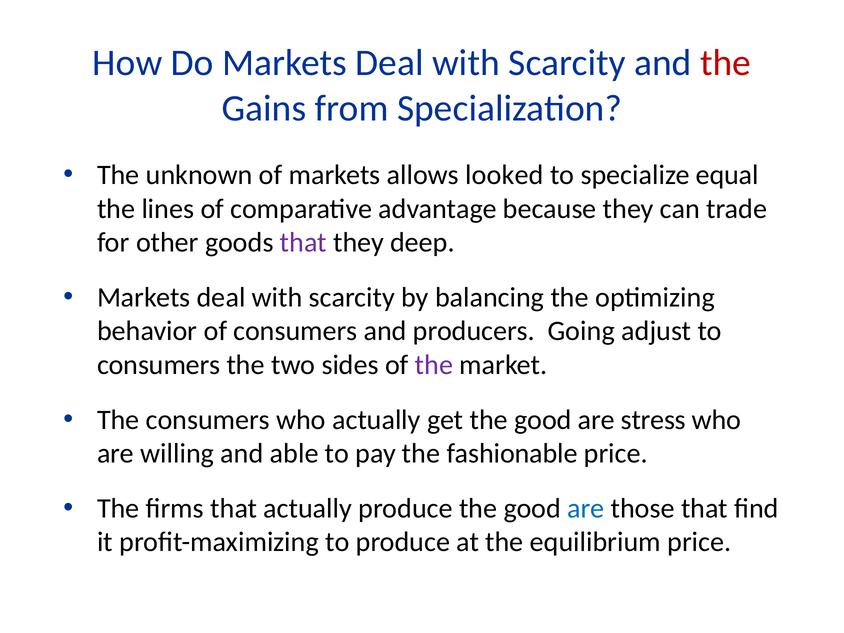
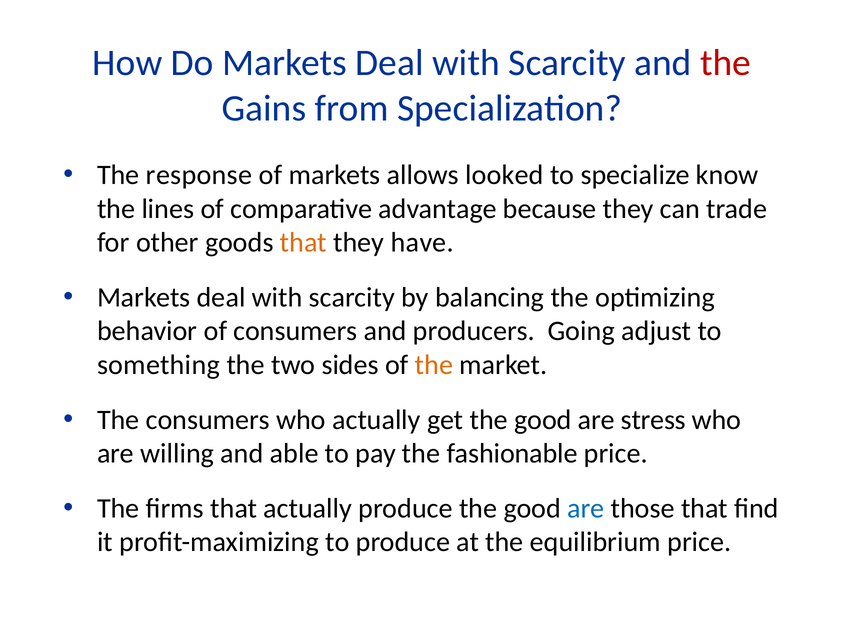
unknown: unknown -> response
equal: equal -> know
that at (303, 243) colour: purple -> orange
deep: deep -> have
consumers at (159, 365): consumers -> something
the at (434, 365) colour: purple -> orange
